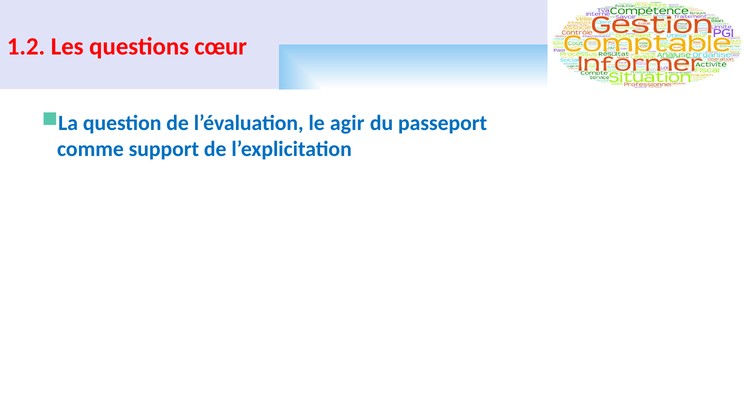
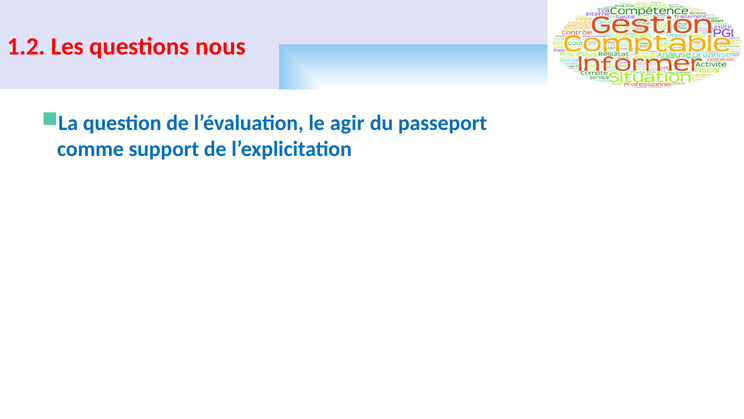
cœur: cœur -> nous
